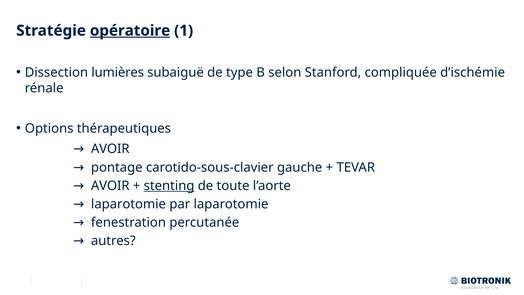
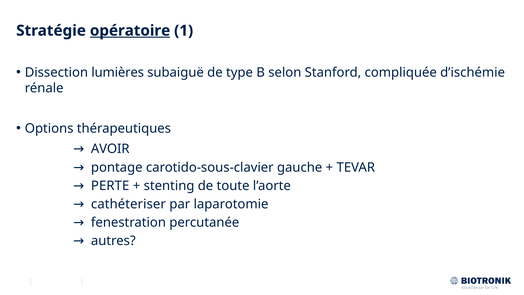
AVOIR at (110, 186): AVOIR -> PERTE
stenting underline: present -> none
laparotomie at (128, 204): laparotomie -> cathéteriser
